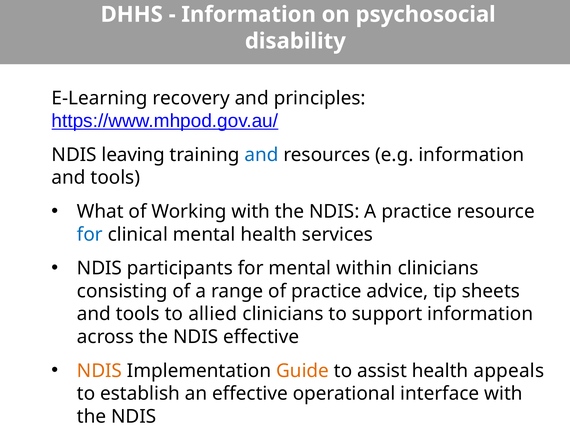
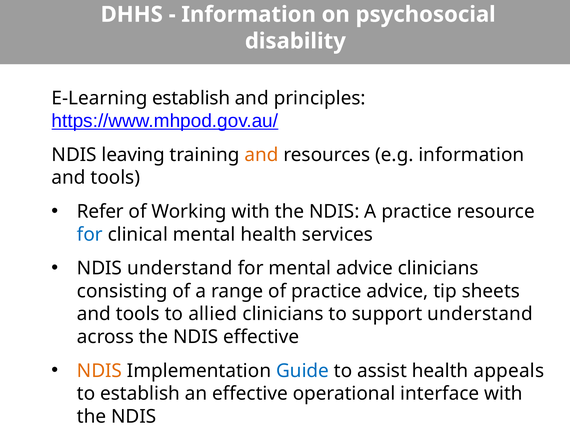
E-Learning recovery: recovery -> establish
and at (261, 155) colour: blue -> orange
What: What -> Refer
NDIS participants: participants -> understand
mental within: within -> advice
support information: information -> understand
Guide colour: orange -> blue
